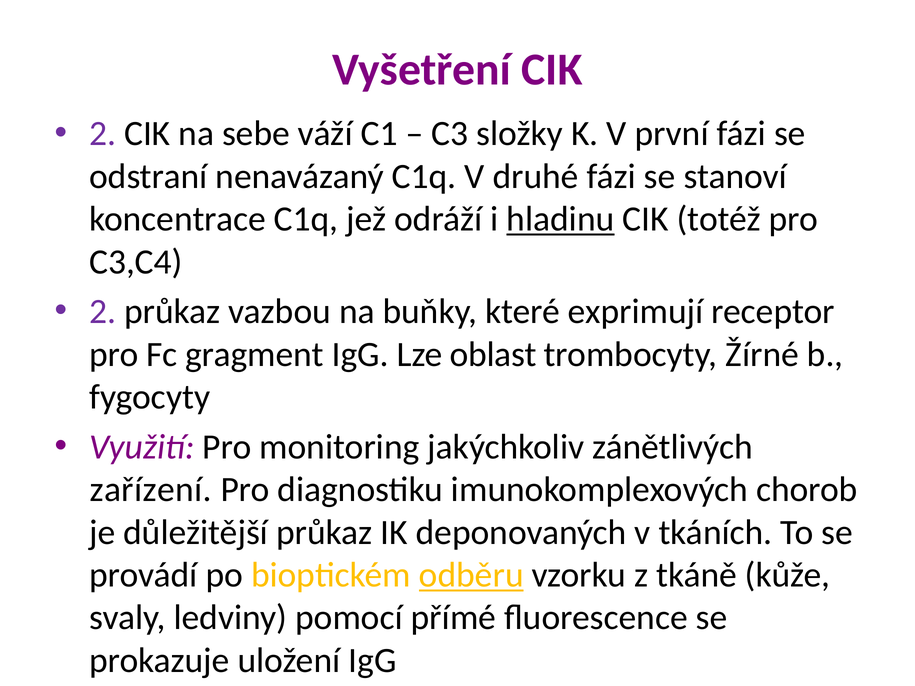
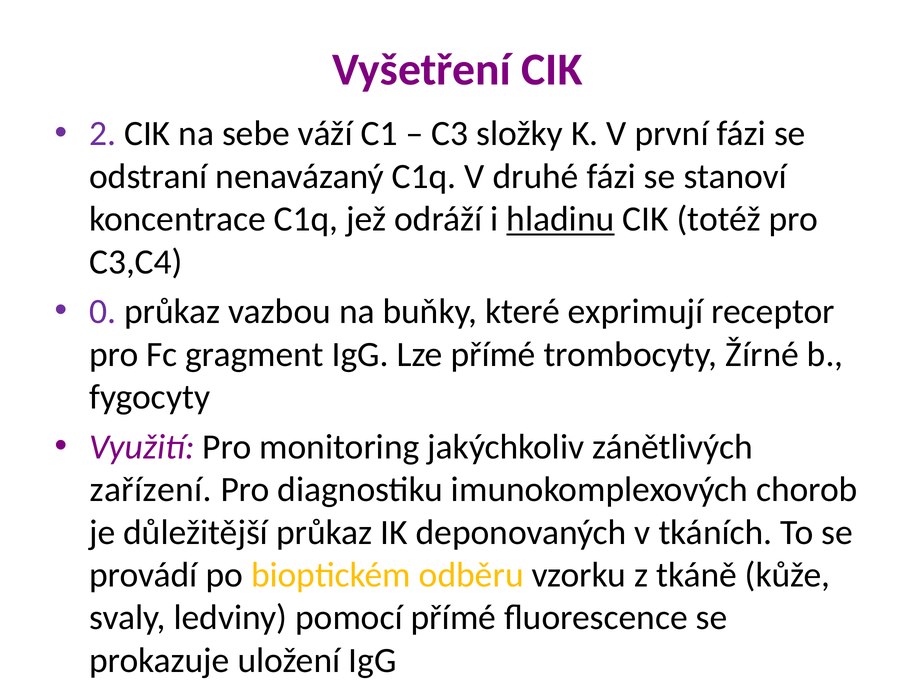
2 at (103, 312): 2 -> 0
Lze oblast: oblast -> přímé
odběru underline: present -> none
